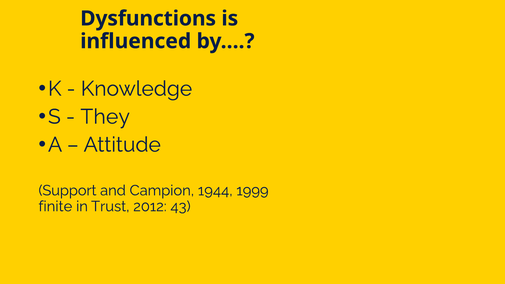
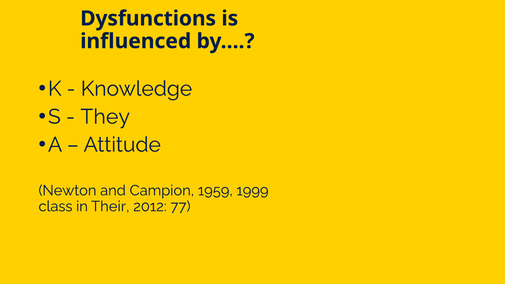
Support: Support -> Newton
1944: 1944 -> 1959
finite: finite -> class
Trust: Trust -> Their
43: 43 -> 77
